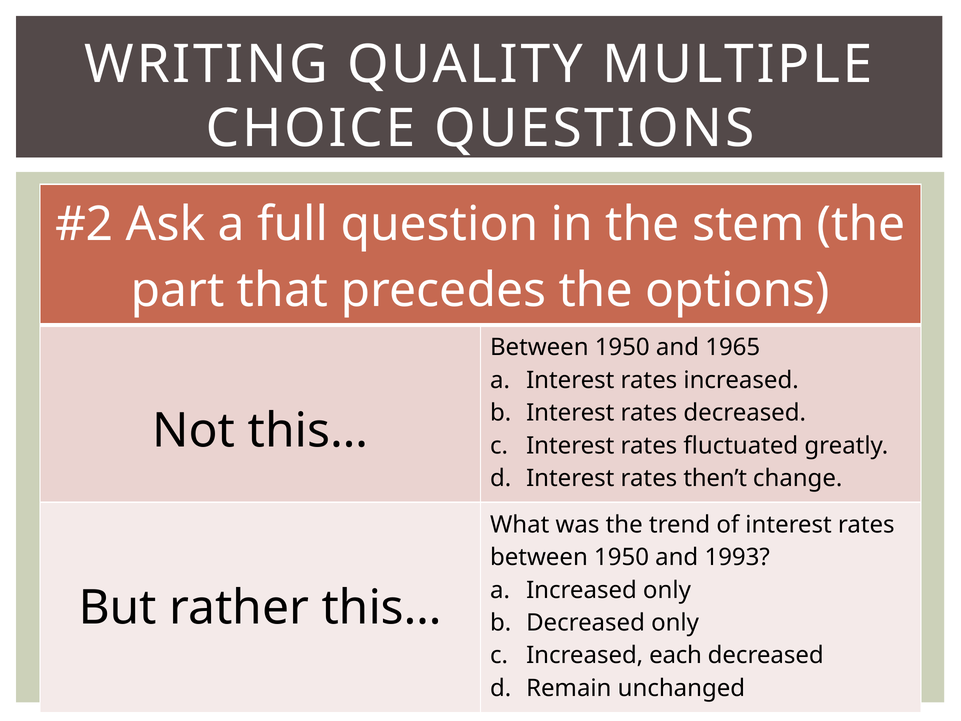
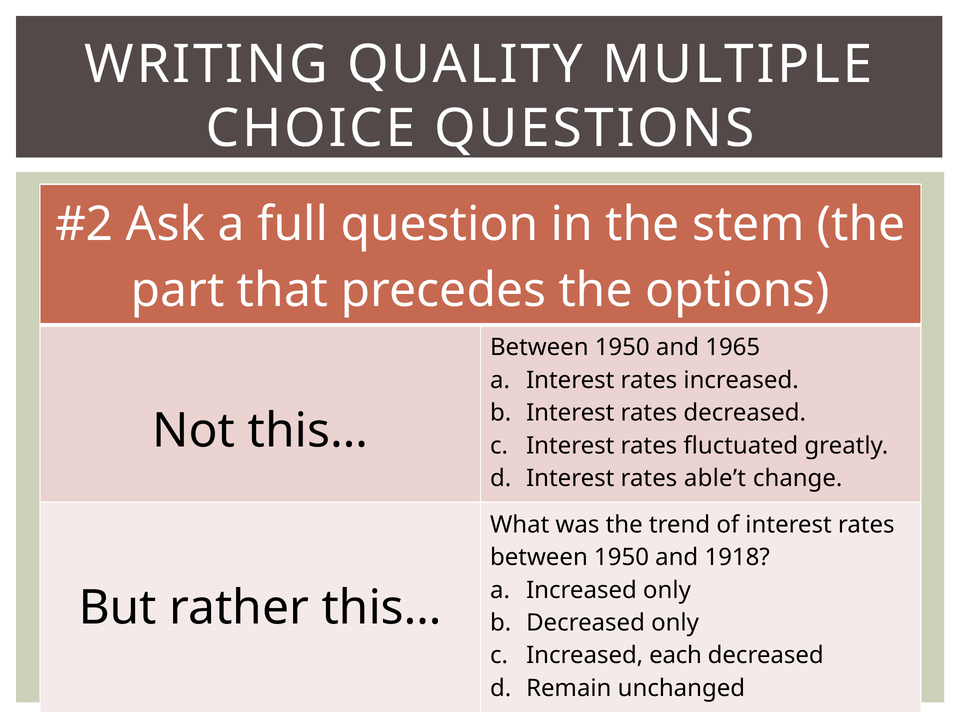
then’t: then’t -> able’t
1993: 1993 -> 1918
